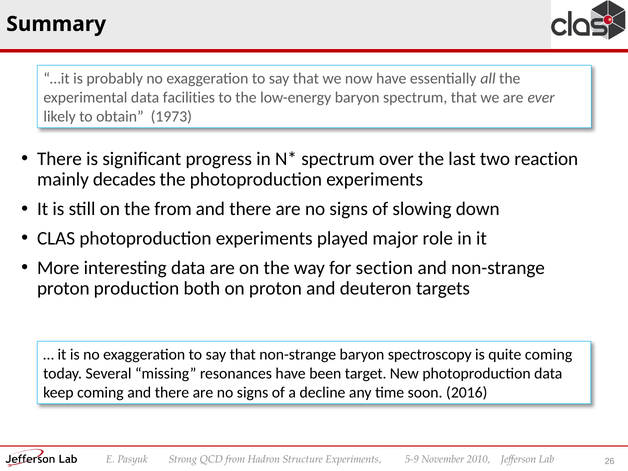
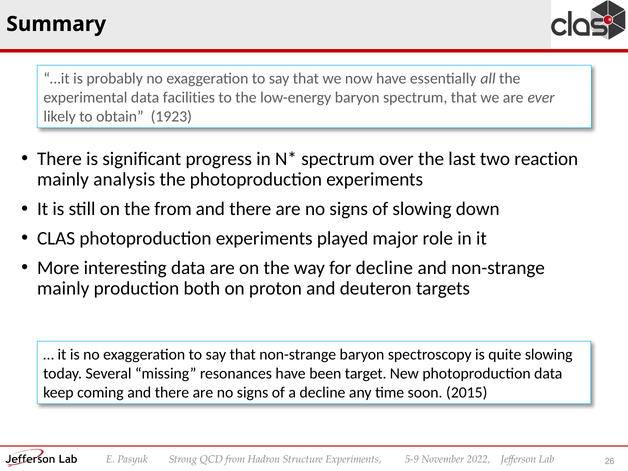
1973: 1973 -> 1923
decades: decades -> analysis
for section: section -> decline
proton at (63, 288): proton -> mainly
quite coming: coming -> slowing
2016: 2016 -> 2015
2010: 2010 -> 2022
